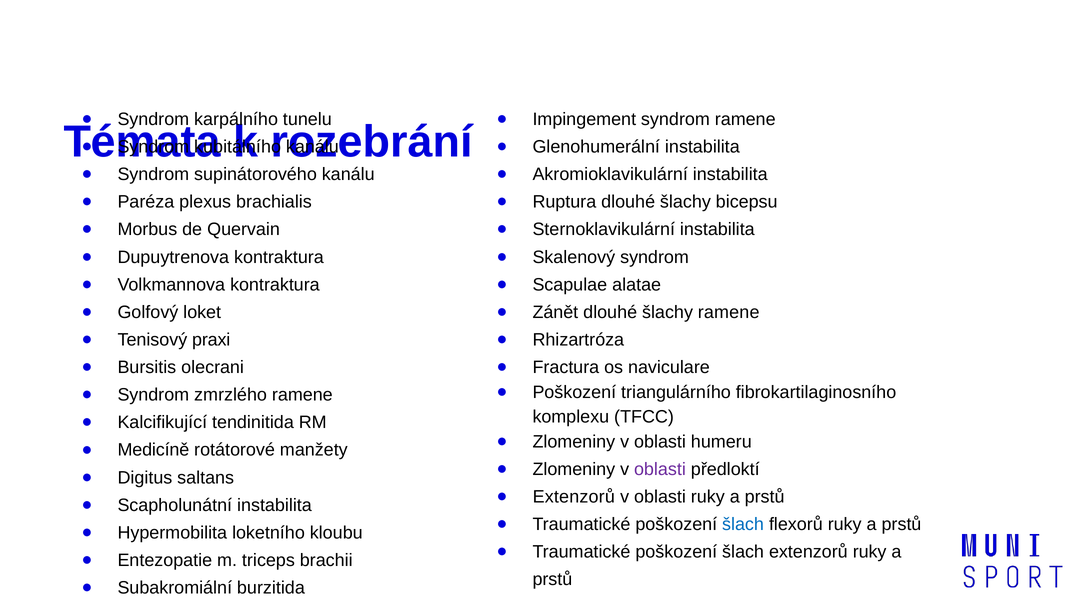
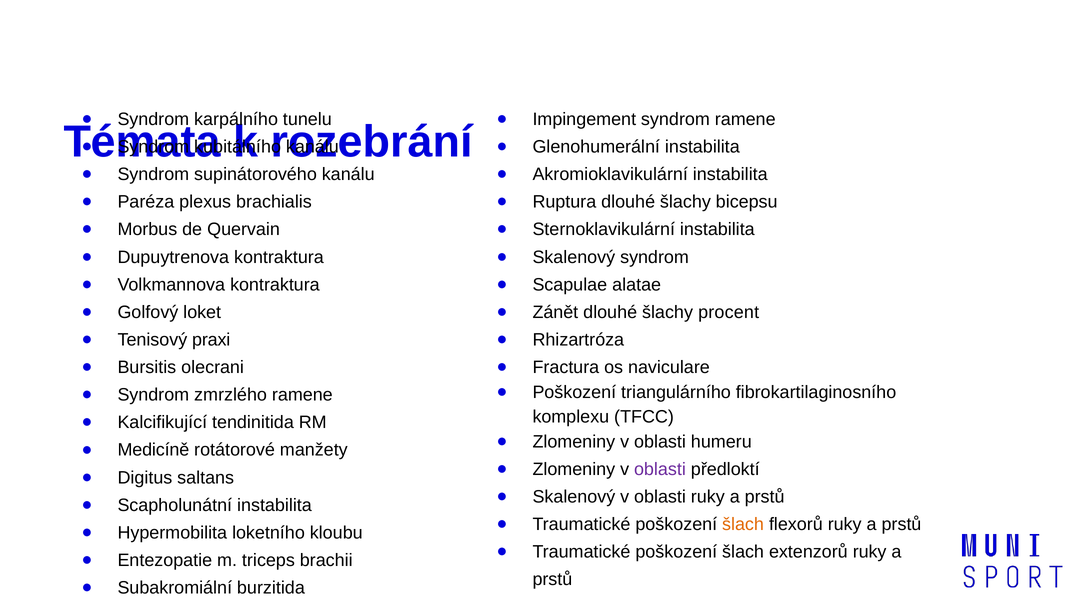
šlachy ramene: ramene -> procent
Extenzorů at (574, 497): Extenzorů -> Skalenový
šlach at (743, 525) colour: blue -> orange
